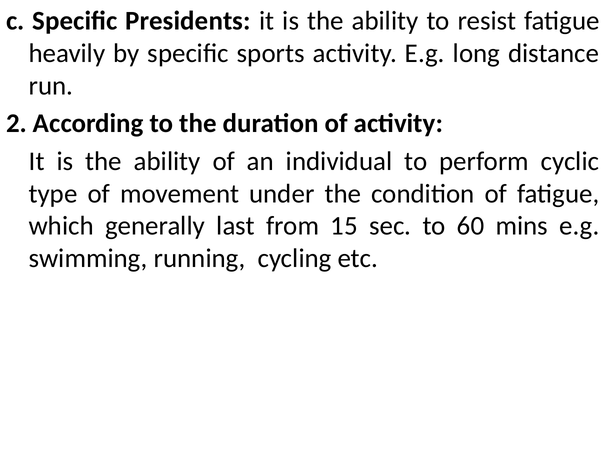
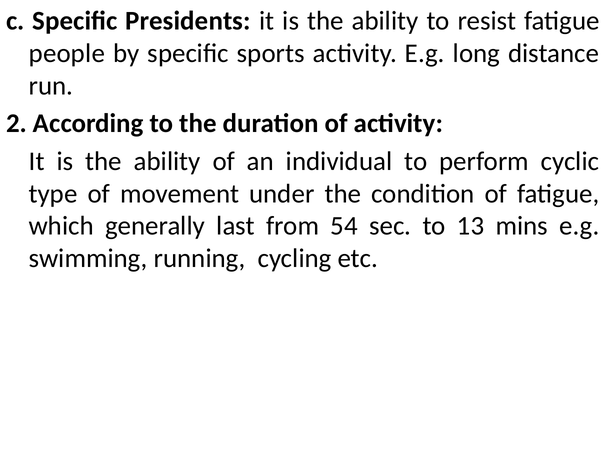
heavily: heavily -> people
15: 15 -> 54
60: 60 -> 13
